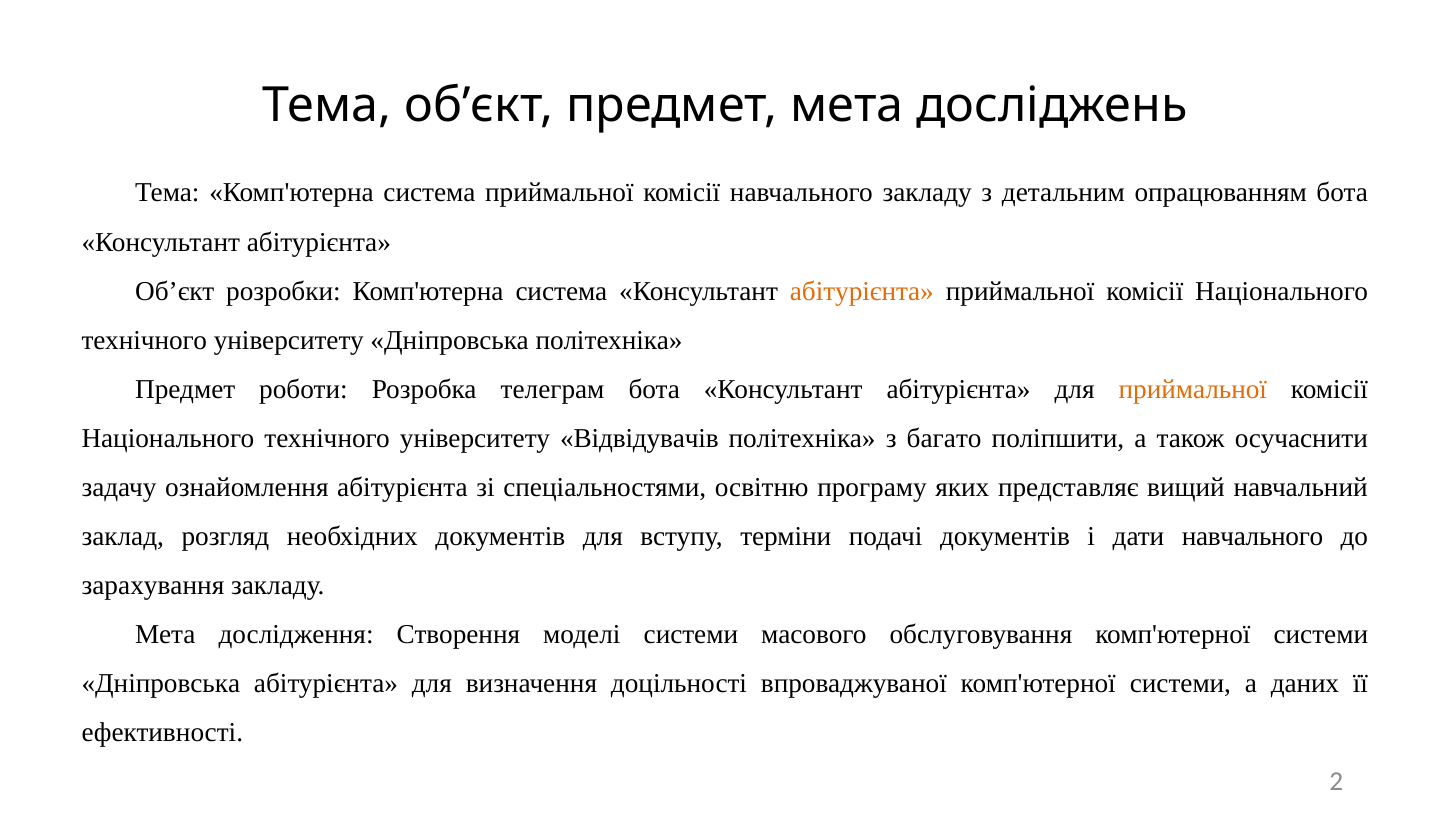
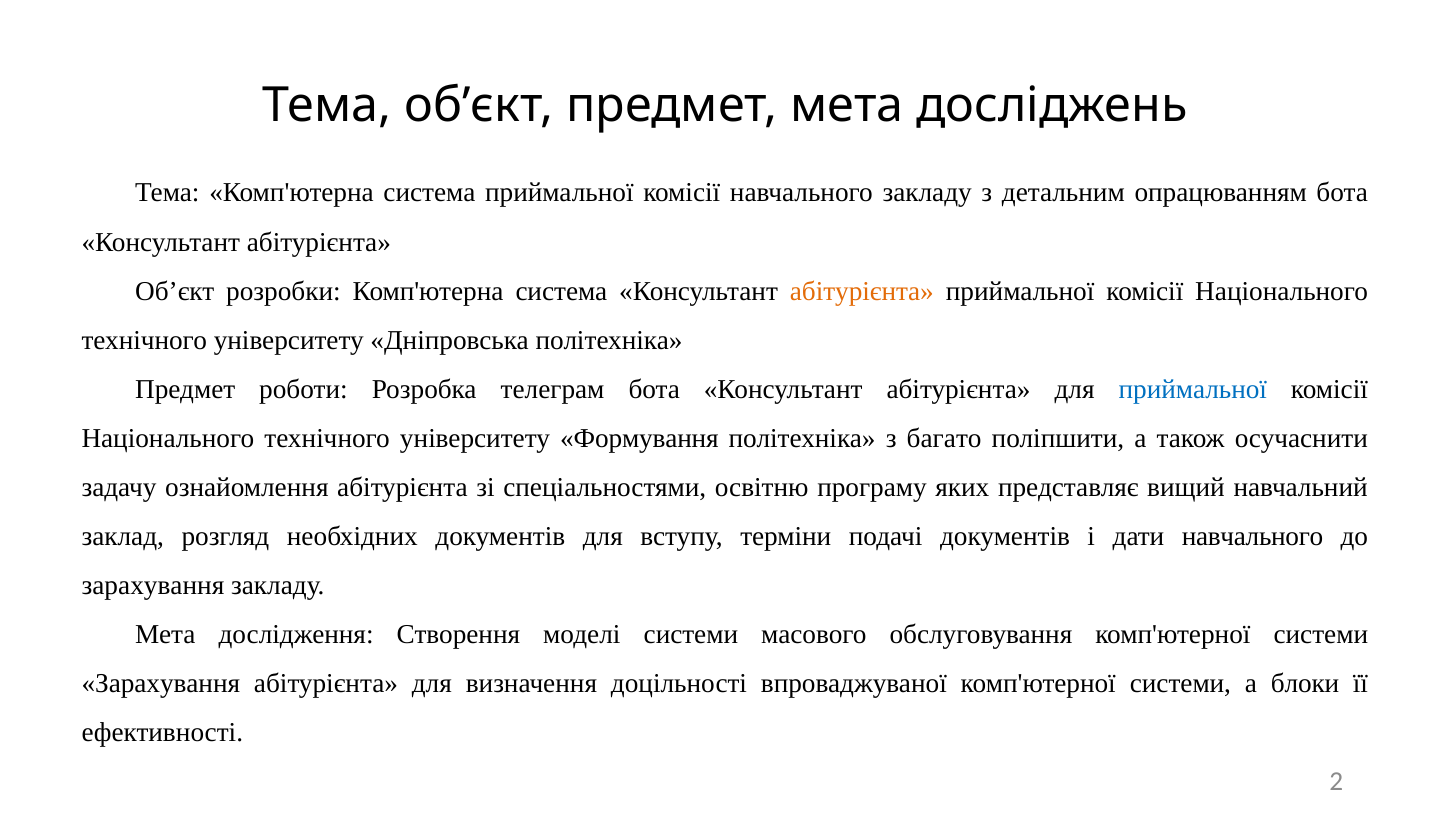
приймальної at (1193, 389) colour: orange -> blue
Відвідувачів: Відвідувачів -> Формування
Дніпровська at (161, 684): Дніпровська -> Зарахування
даних: даних -> блоки
